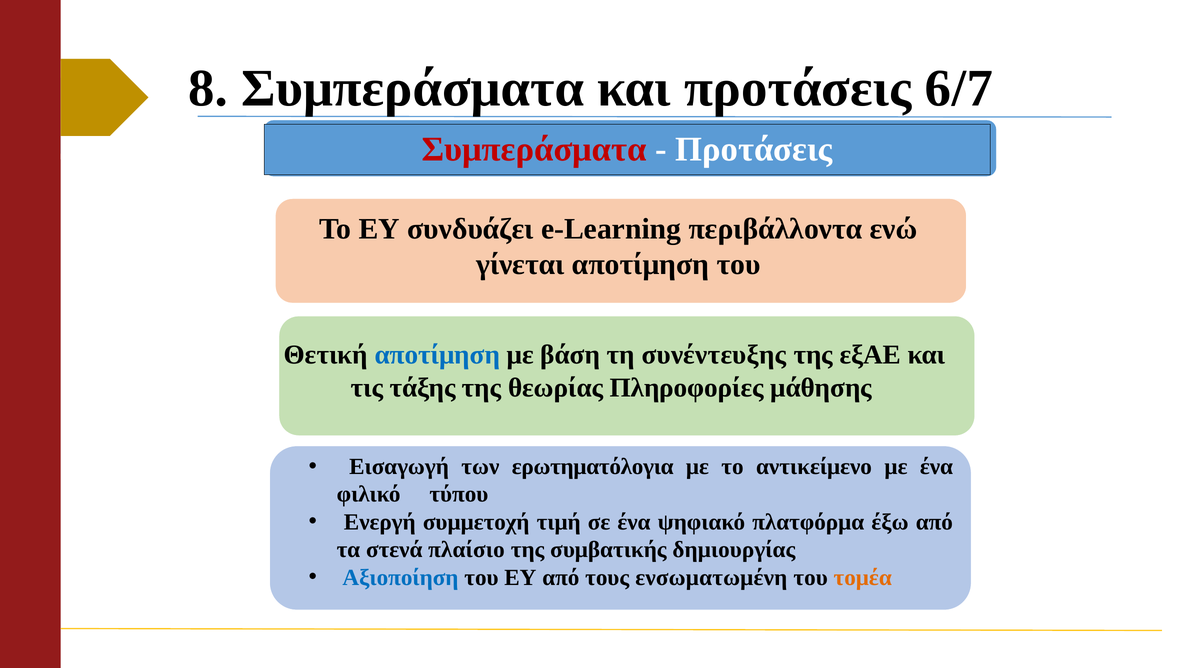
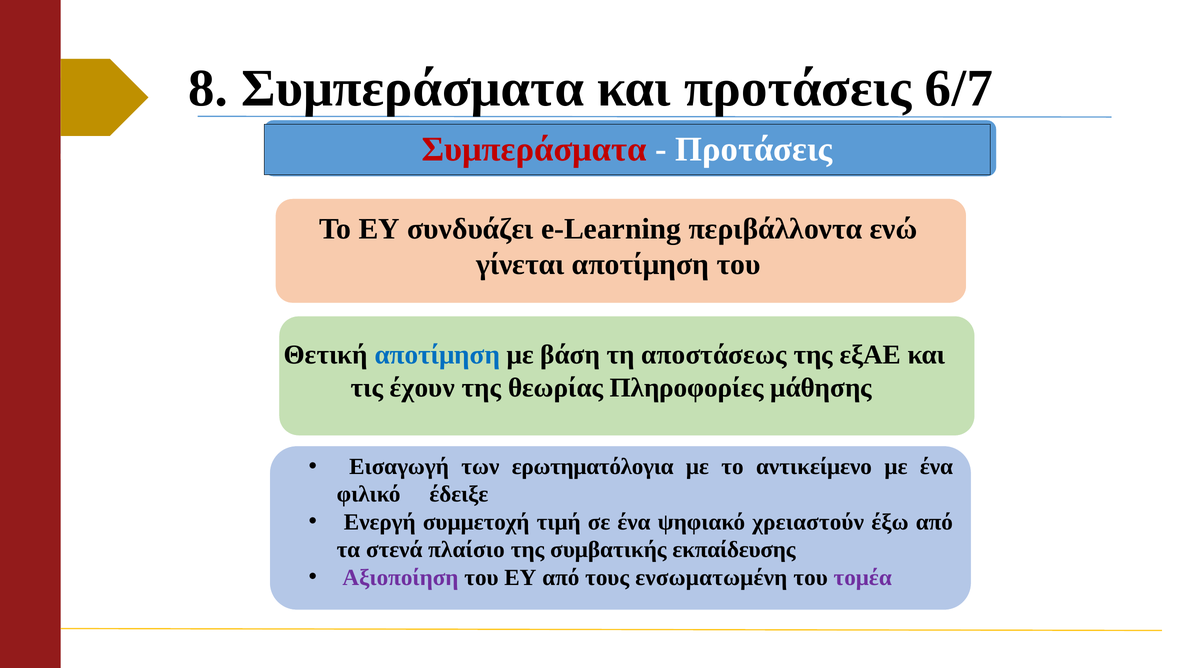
συνέντευξης: συνέντευξης -> αποστάσεως
τάξης: τάξης -> έχουν
τύπου: τύπου -> έδειξε
πλατφόρμα: πλατφόρμα -> χρειαστούν
δημιουργίας: δημιουργίας -> εκπαίδευσης
Αξιοποίηση colour: blue -> purple
τομέα colour: orange -> purple
